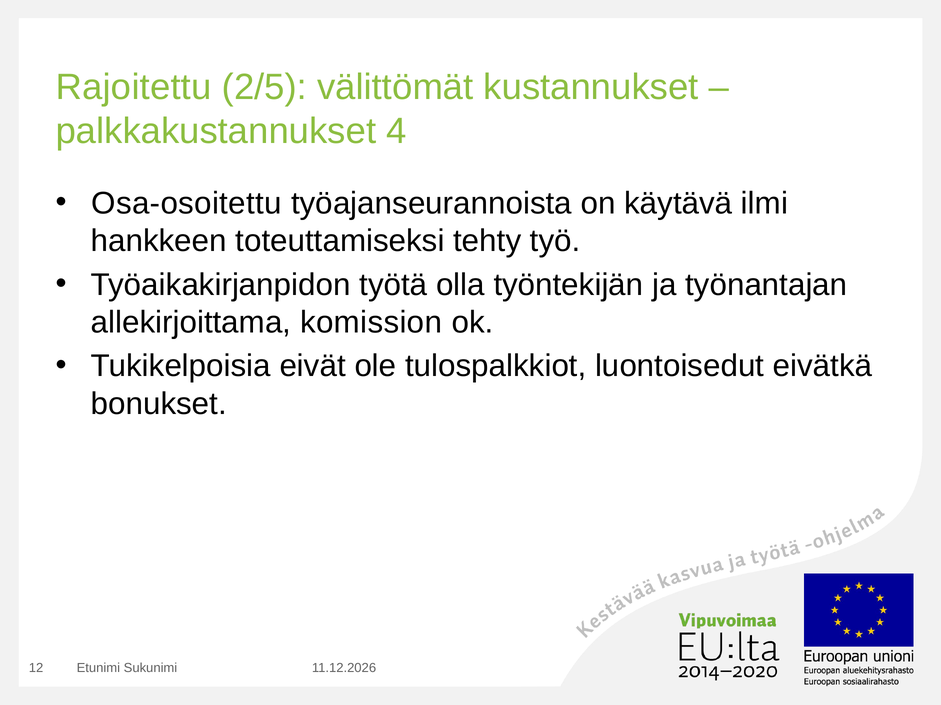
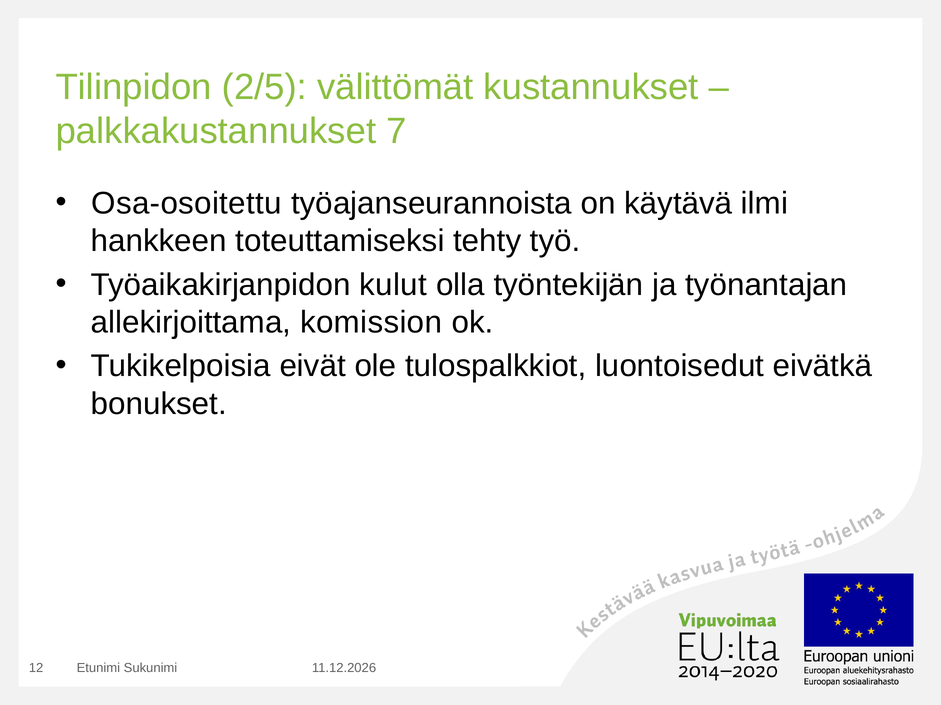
Rajoitettu: Rajoitettu -> Tilinpidon
4: 4 -> 7
työtä: työtä -> kulut
